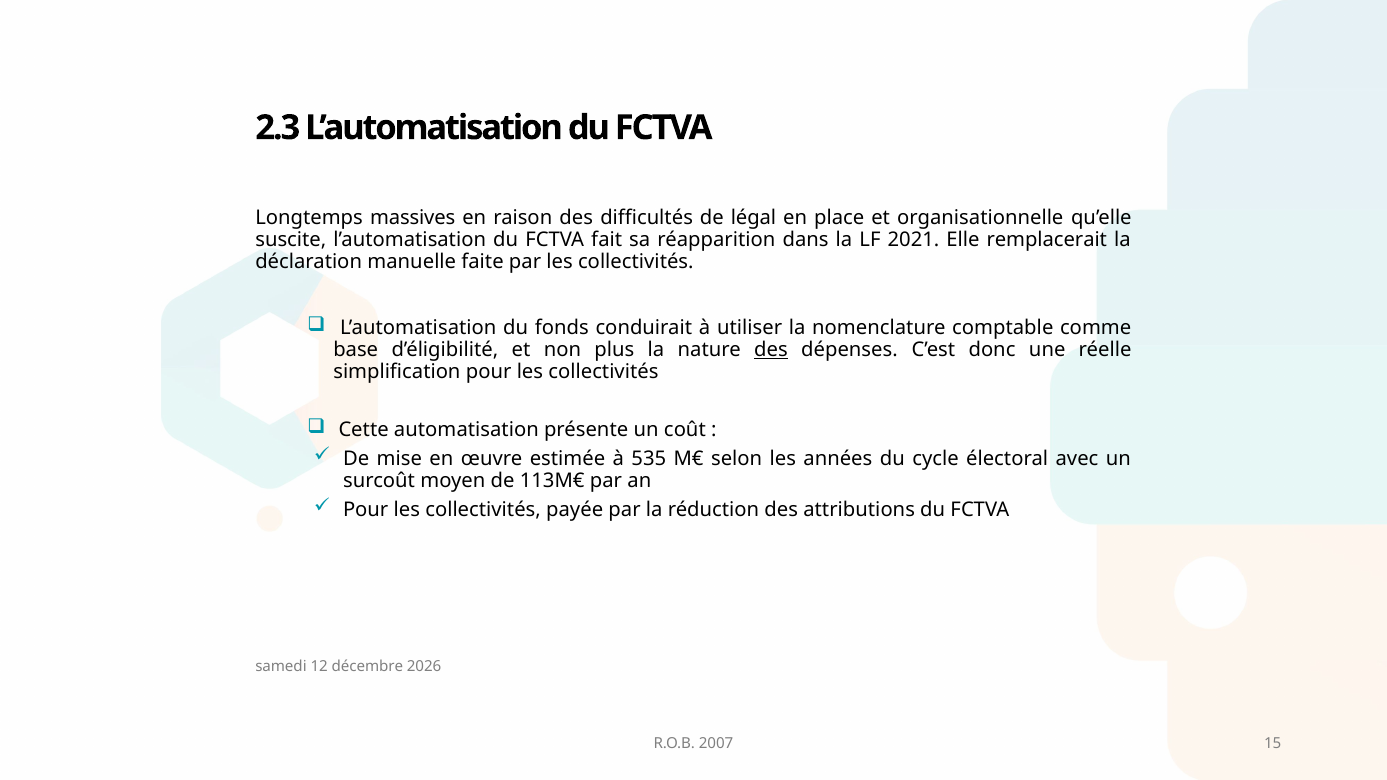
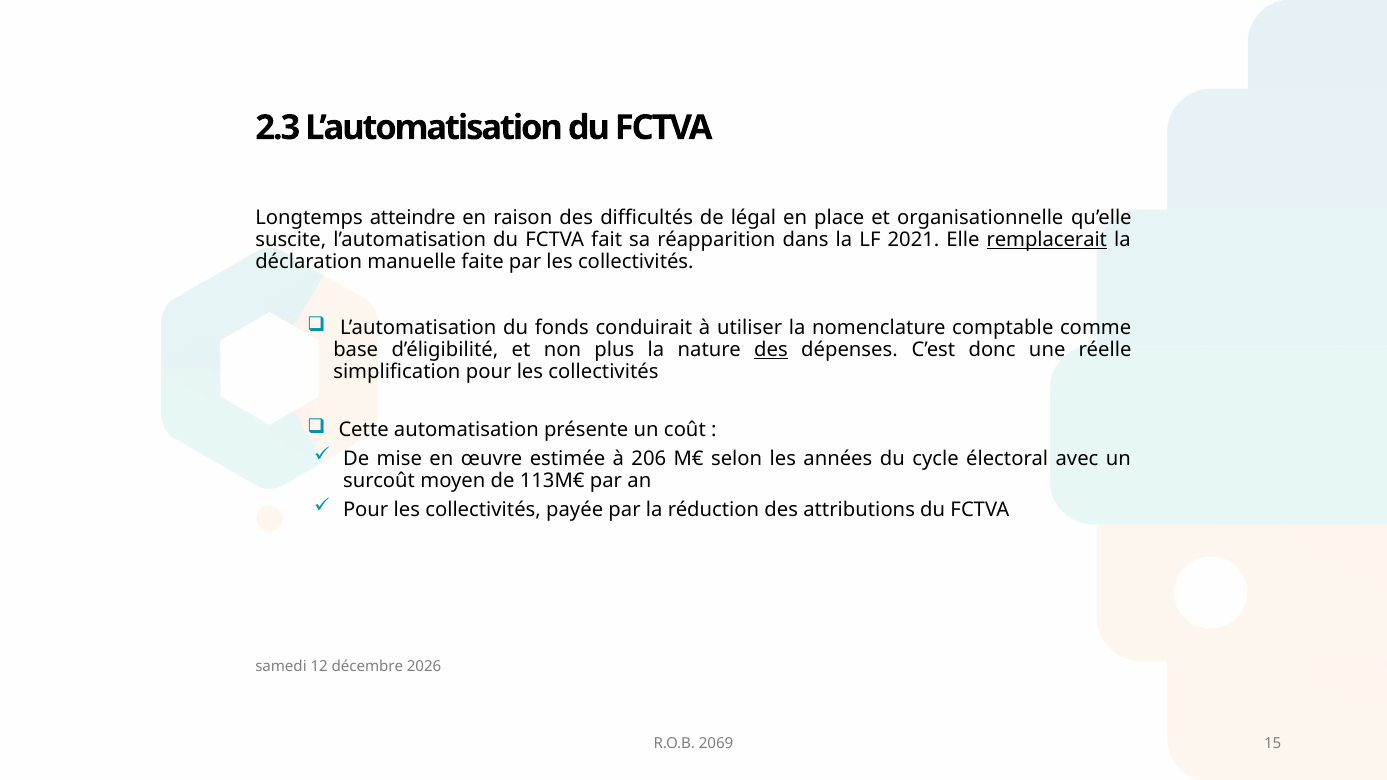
massives: massives -> atteindre
remplacerait underline: none -> present
535: 535 -> 206
2007: 2007 -> 2069
